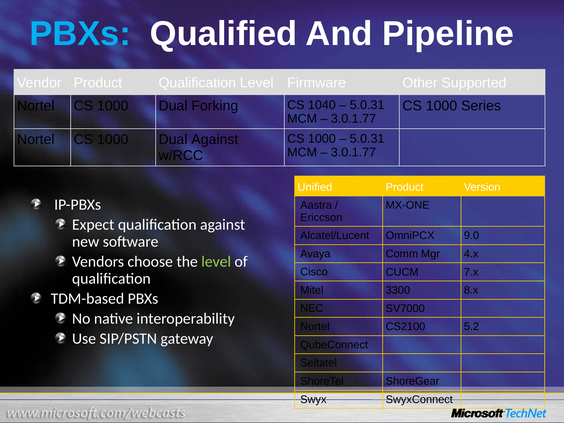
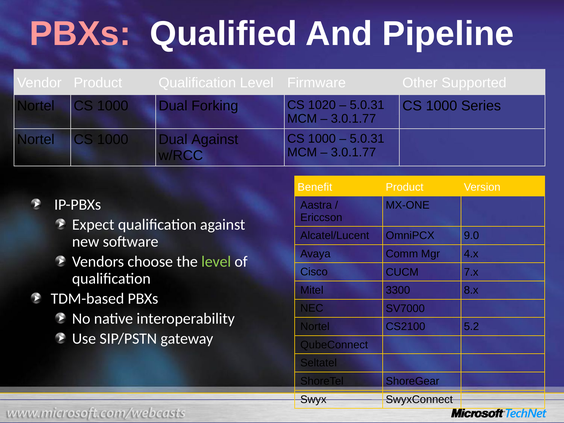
PBXs at (80, 34) colour: light blue -> pink
1040: 1040 -> 1020
Unified: Unified -> Benefit
